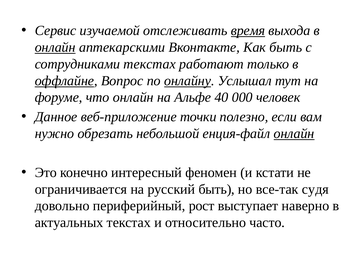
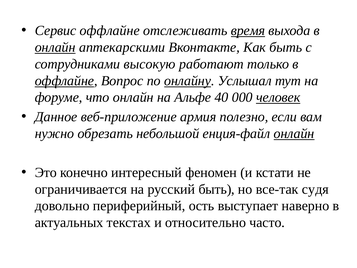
Сервис изучаемой: изучаемой -> оффлайне
сотрудниками текстах: текстах -> высокую
человек underline: none -> present
точки: точки -> армия
рост: рост -> ость
